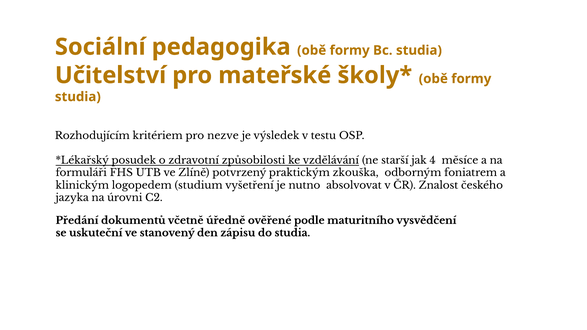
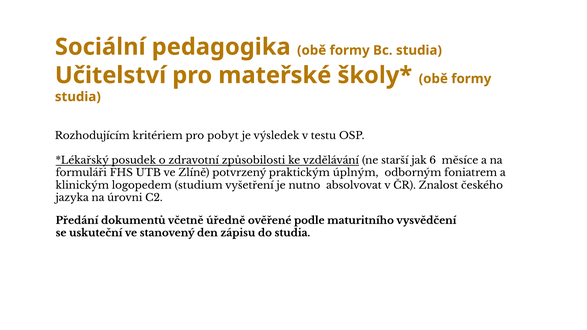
nezve: nezve -> pobyt
4: 4 -> 6
zkouška: zkouška -> úplným
